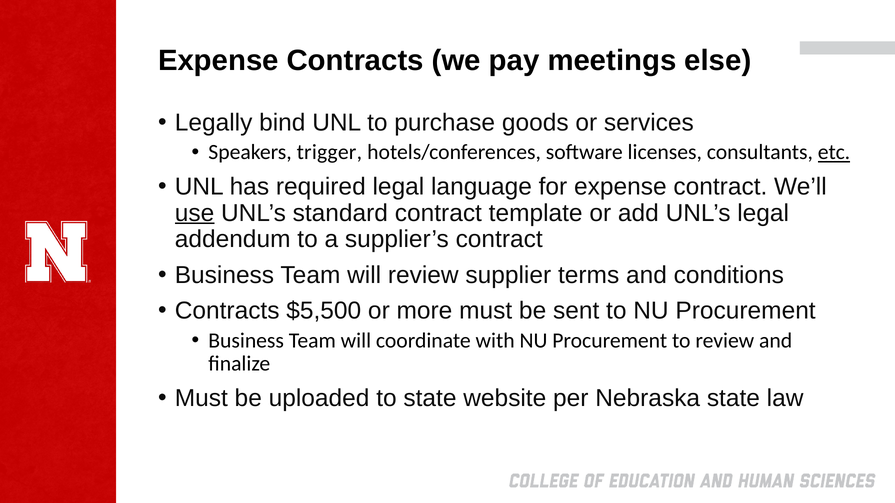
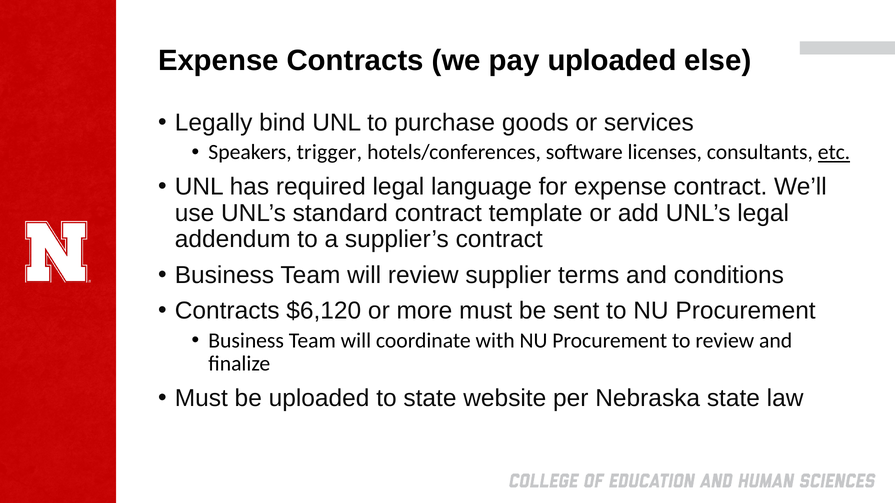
pay meetings: meetings -> uploaded
use underline: present -> none
$5,500: $5,500 -> $6,120
